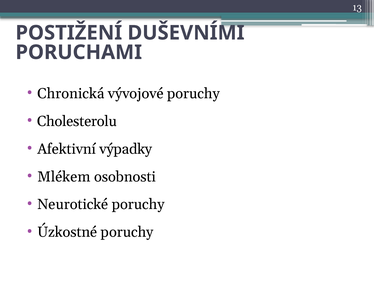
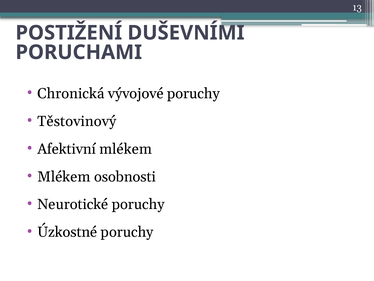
Cholesterolu: Cholesterolu -> Těstovinový
Afektivní výpadky: výpadky -> mlékem
